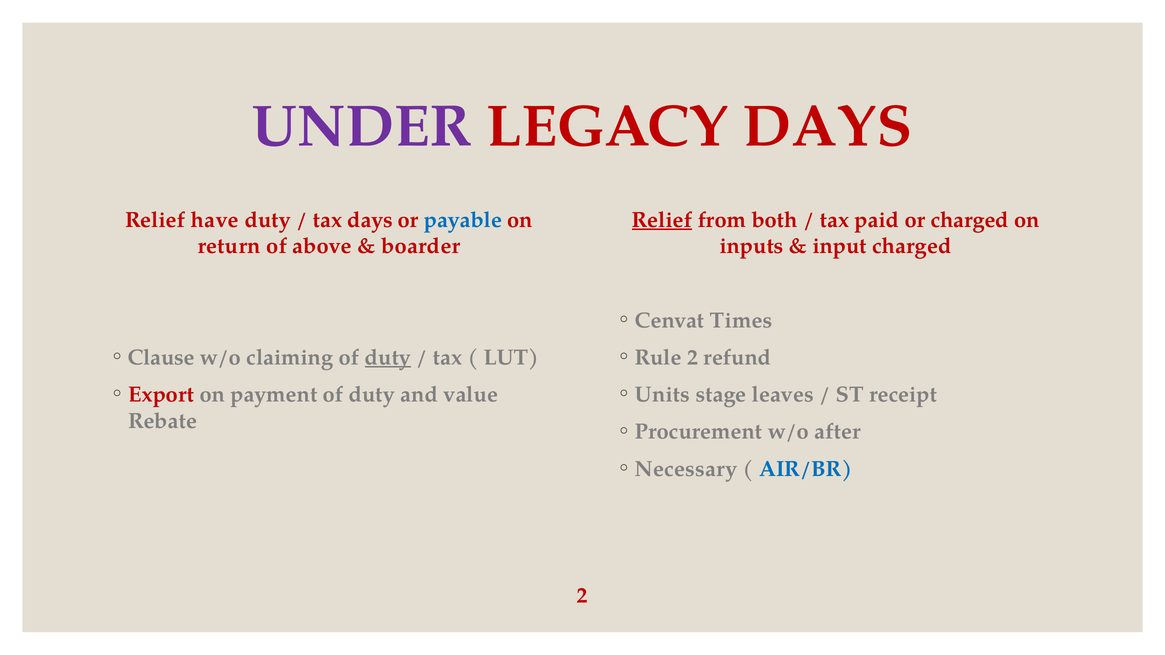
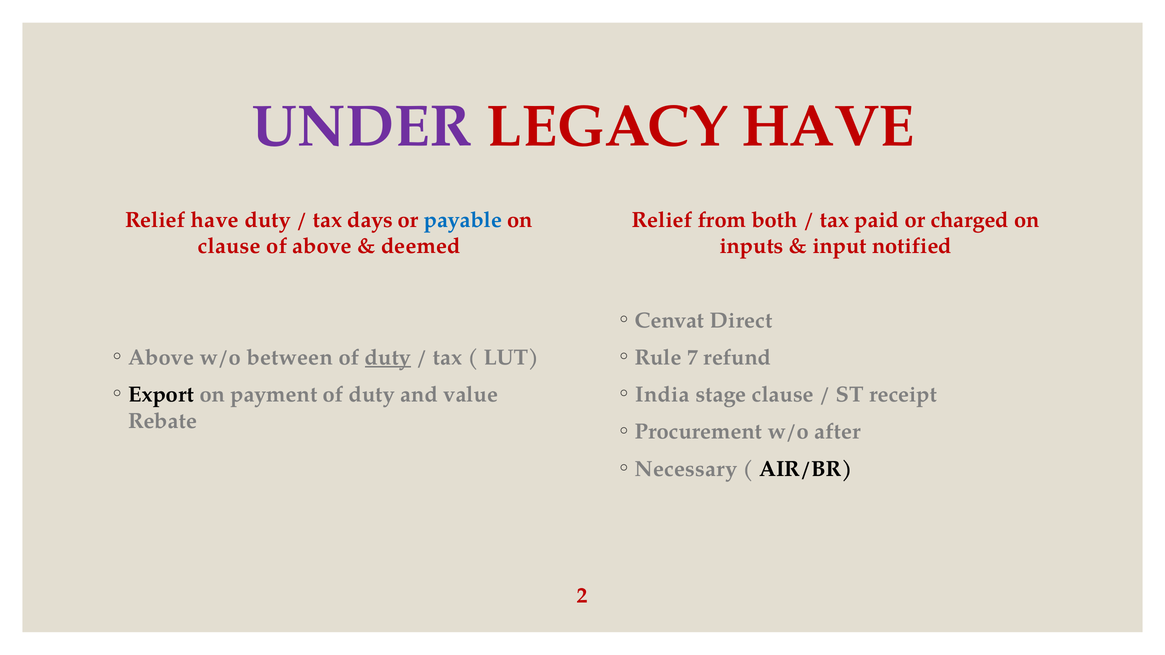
LEGACY DAYS: DAYS -> HAVE
Relief at (662, 220) underline: present -> none
return at (229, 246): return -> clause
boarder: boarder -> deemed
input charged: charged -> notified
Times: Times -> Direct
Clause at (161, 358): Clause -> Above
claiming: claiming -> between
Rule 2: 2 -> 7
Export colour: red -> black
Units: Units -> India
stage leaves: leaves -> clause
AIR/BR colour: blue -> black
